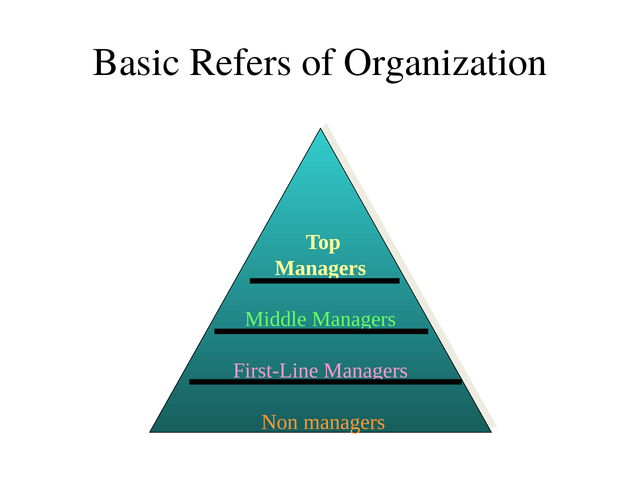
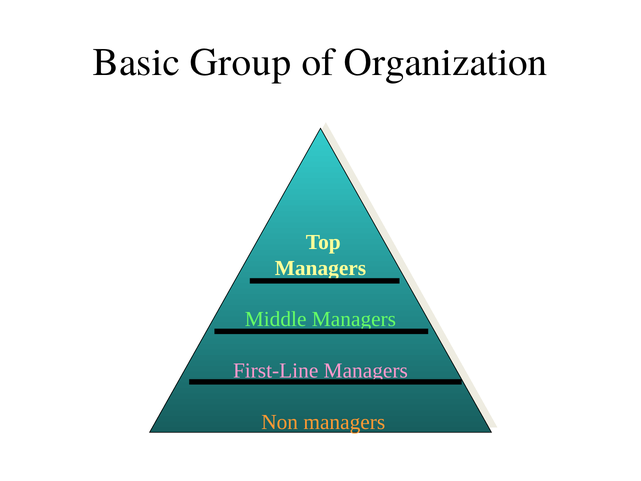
Refers: Refers -> Group
